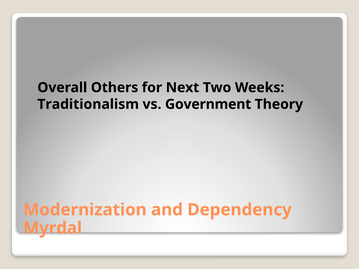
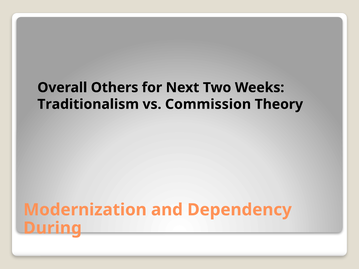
Government: Government -> Commission
Myrdal: Myrdal -> During
